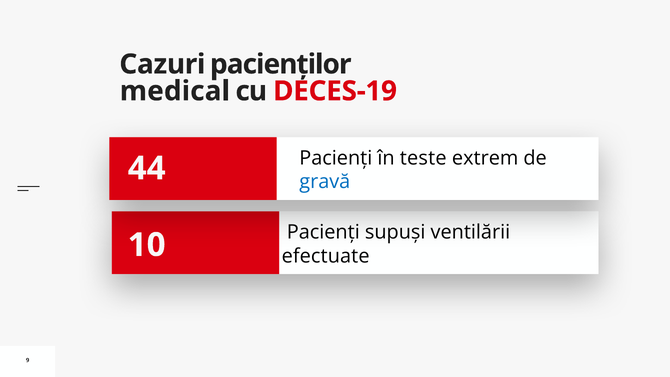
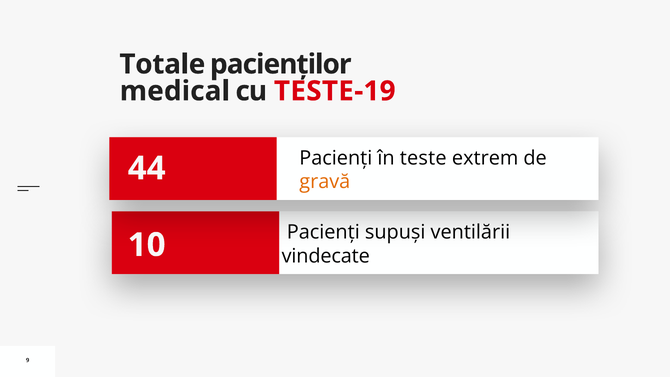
Cazuri: Cazuri -> Totale
DECES-19: DECES-19 -> TESTE-19
gravă colour: blue -> orange
efectuate: efectuate -> vindecate
